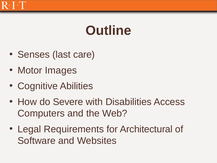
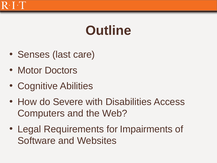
Images: Images -> Doctors
Architectural: Architectural -> Impairments
